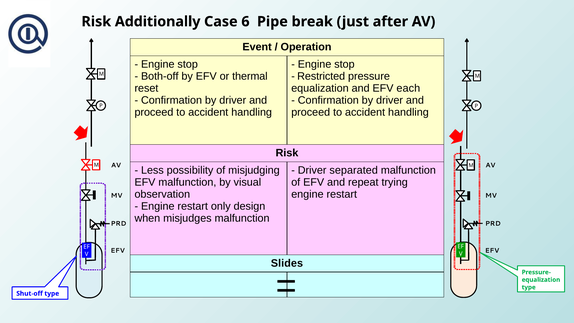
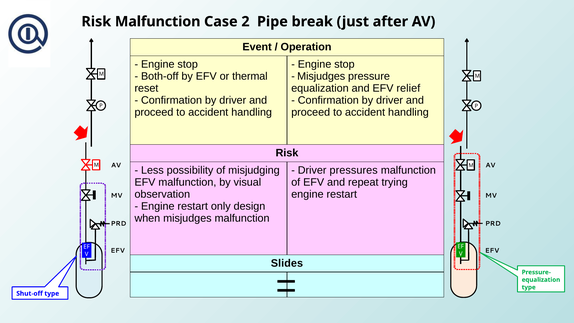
Risk Additionally: Additionally -> Malfunction
6: 6 -> 2
Restricted at (321, 76): Restricted -> Misjudges
each: each -> relief
separated: separated -> pressures
